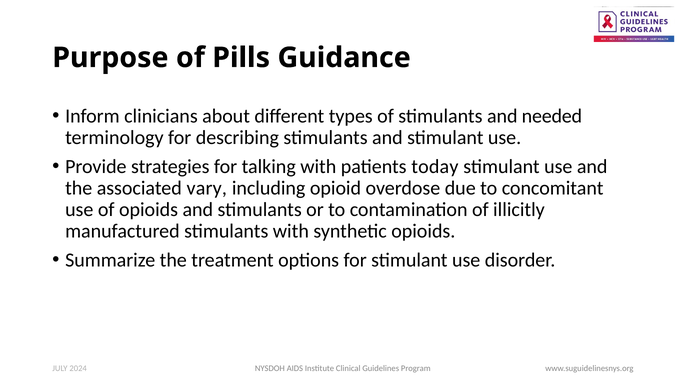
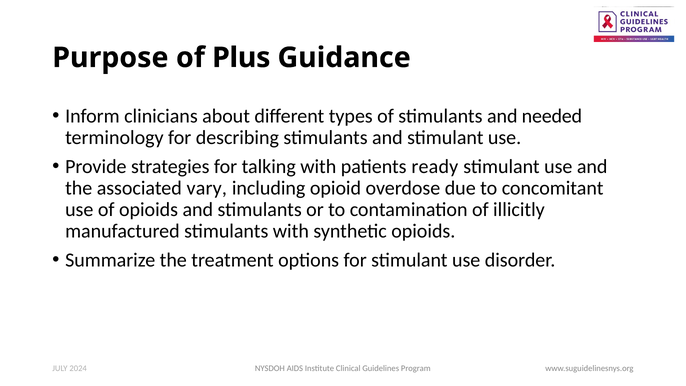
Pills: Pills -> Plus
today: today -> ready
